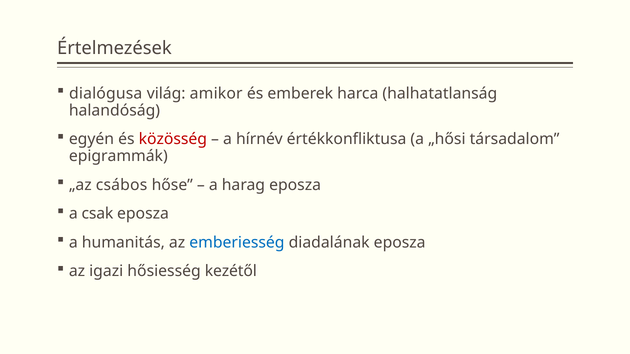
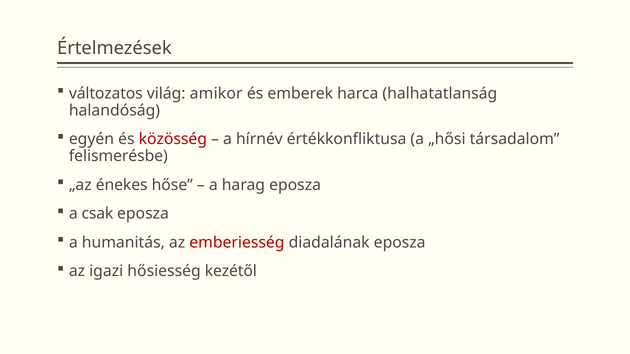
dialógusa: dialógusa -> változatos
epigrammák: epigrammák -> felismerésbe
csábos: csábos -> énekes
emberiesség colour: blue -> red
